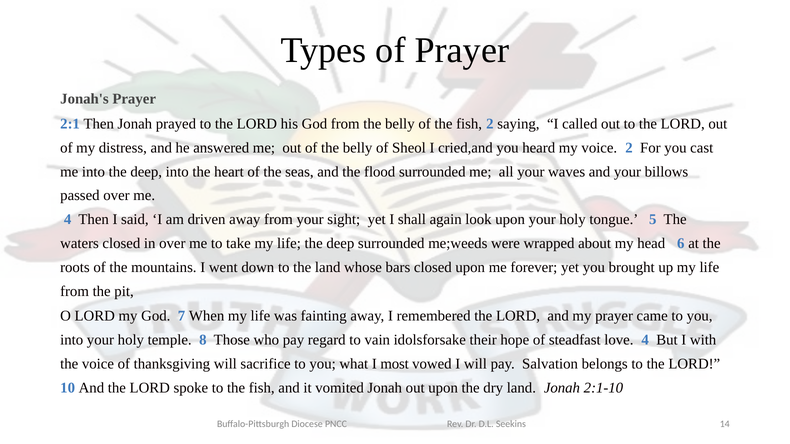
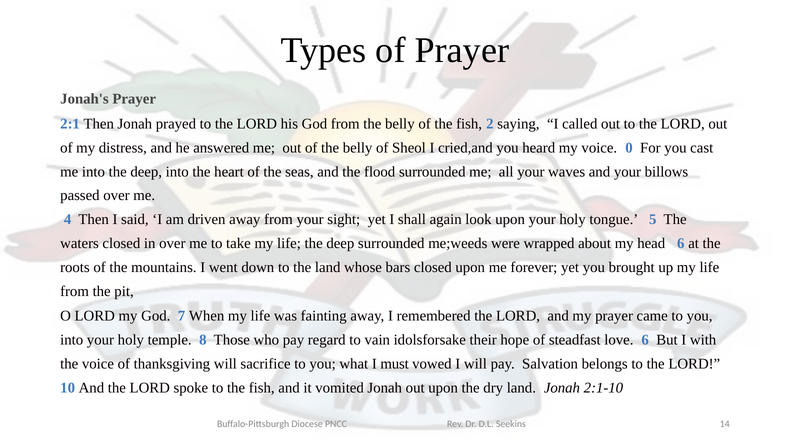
voice 2: 2 -> 0
love 4: 4 -> 6
most: most -> must
